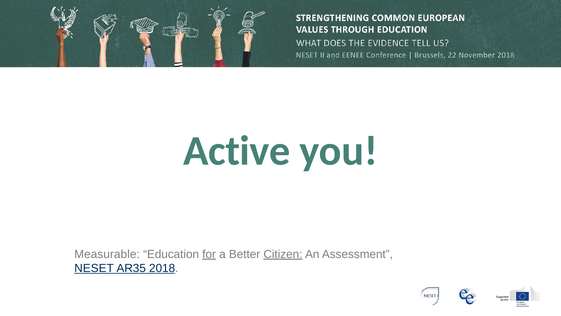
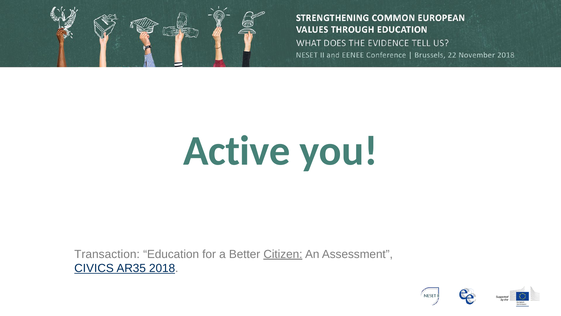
Measurable: Measurable -> Transaction
for underline: present -> none
NESET: NESET -> CIVICS
